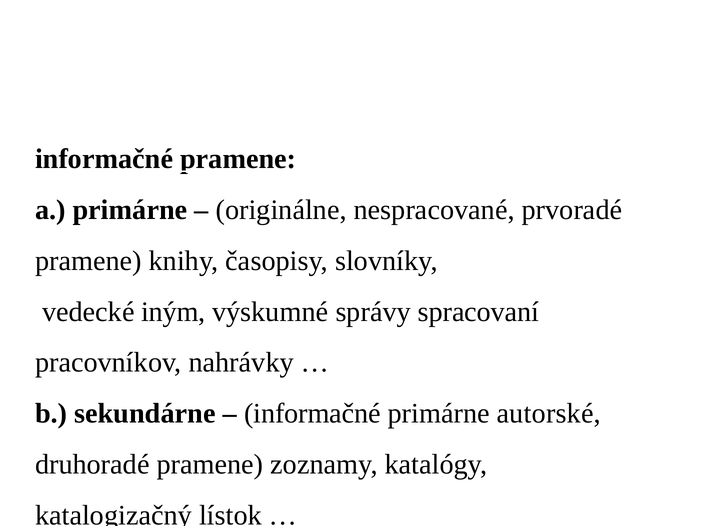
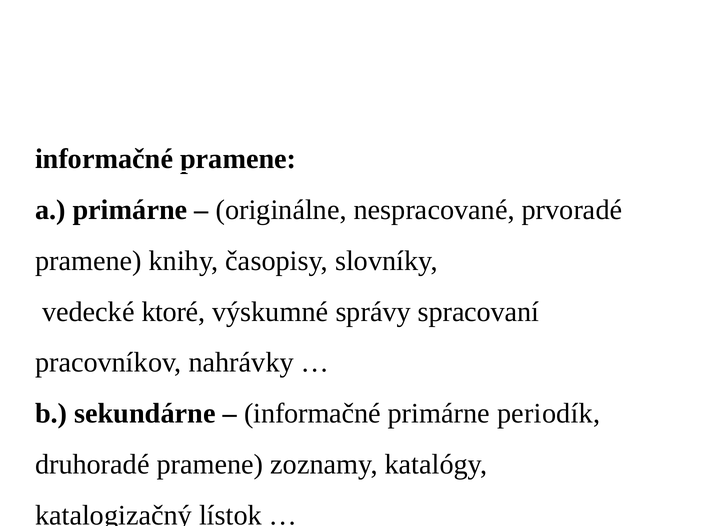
iným: iným -> ktoré
primárne autorské: autorské -> periodík
